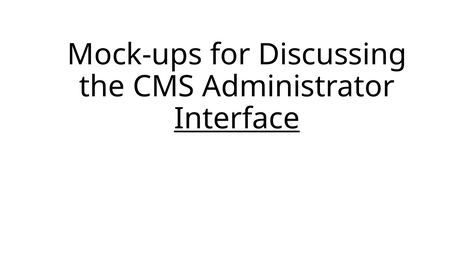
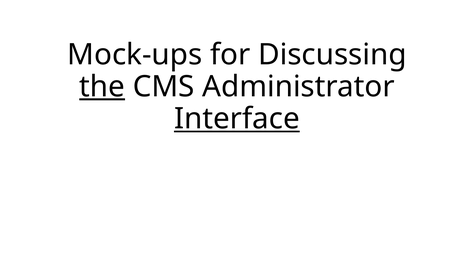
the underline: none -> present
